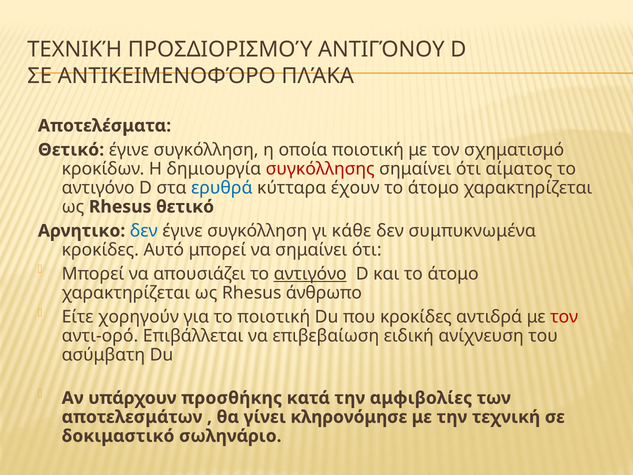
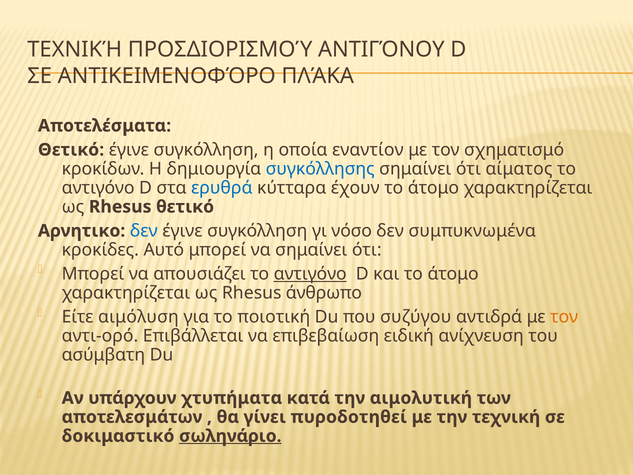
οποία ποιοτική: ποιοτική -> εναντίον
συγκόλλησης colour: red -> blue
κάθε: κάθε -> νόσο
χορηγούν: χορηγούν -> αιμόλυση
που κροκίδες: κροκίδες -> συζύγου
τον at (564, 317) colour: red -> orange
προσθήκης: προσθήκης -> χτυπήματα
αμφιβολίες: αμφιβολίες -> αιμολυτική
κληρονόμησε: κληρονόμησε -> πυροδοτηθεί
σωληνάριο underline: none -> present
